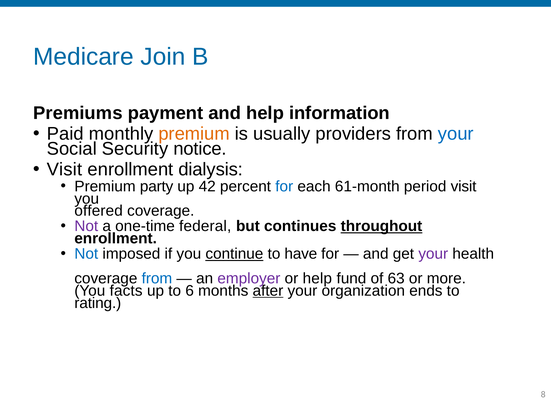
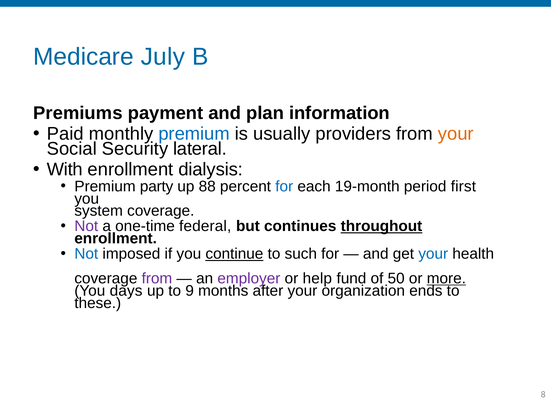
Join: Join -> July
and help: help -> plan
premium at (194, 134) colour: orange -> blue
your at (456, 134) colour: blue -> orange
notice: notice -> lateral
Visit at (65, 170): Visit -> With
42: 42 -> 88
61-month: 61-month -> 19-month
period visit: visit -> first
offered: offered -> system
have: have -> such
your at (433, 254) colour: purple -> blue
from at (157, 279) colour: blue -> purple
63: 63 -> 50
more underline: none -> present
facts: facts -> days
6: 6 -> 9
after underline: present -> none
rating: rating -> these
